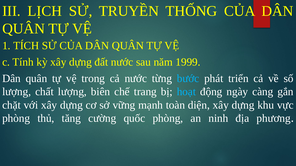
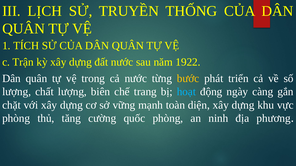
Tính: Tính -> Trận
1999: 1999 -> 1922
bước colour: light blue -> yellow
